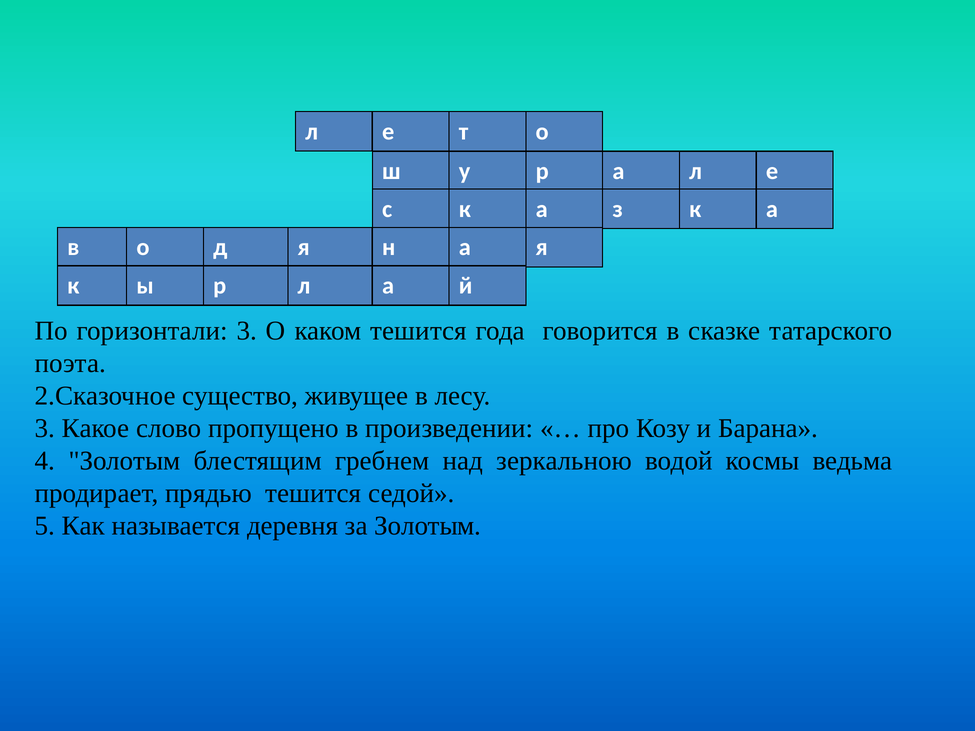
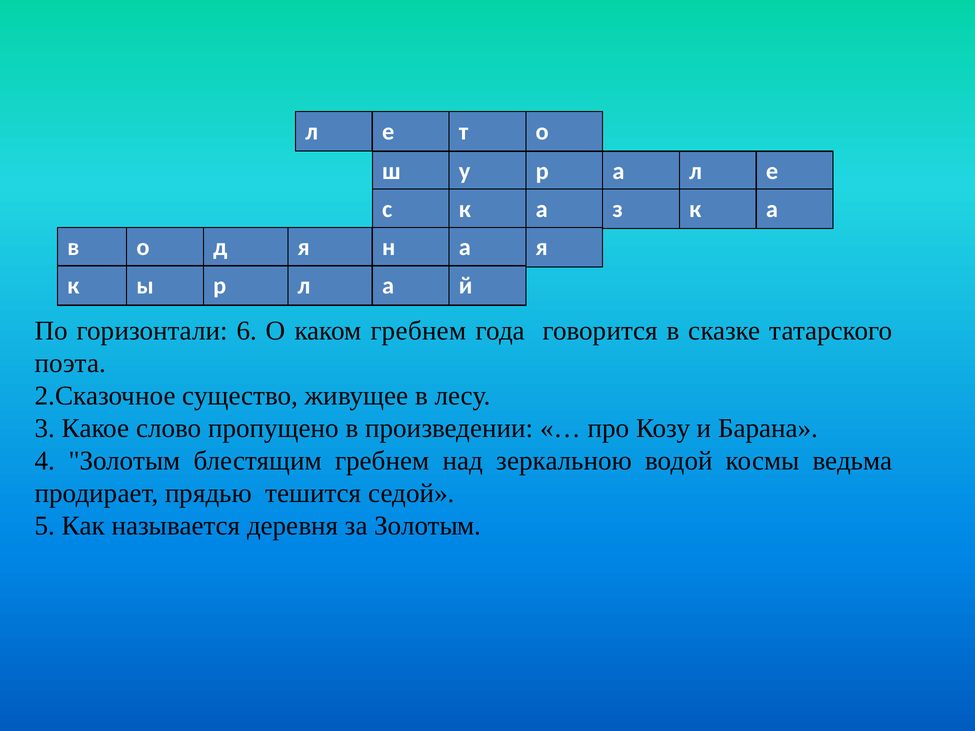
горизонтали 3: 3 -> 6
каком тешится: тешится -> гребнем
